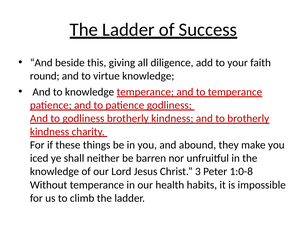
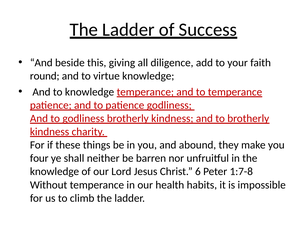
iced: iced -> four
3: 3 -> 6
1:0-8: 1:0-8 -> 1:7-8
